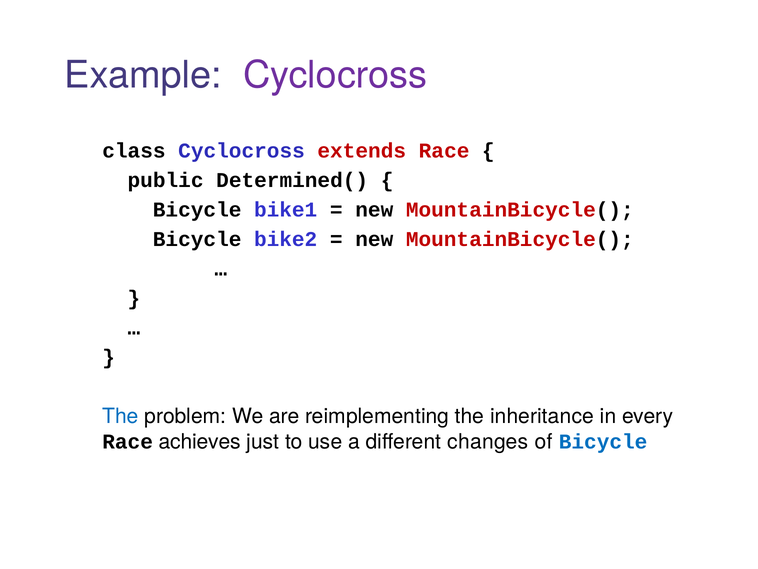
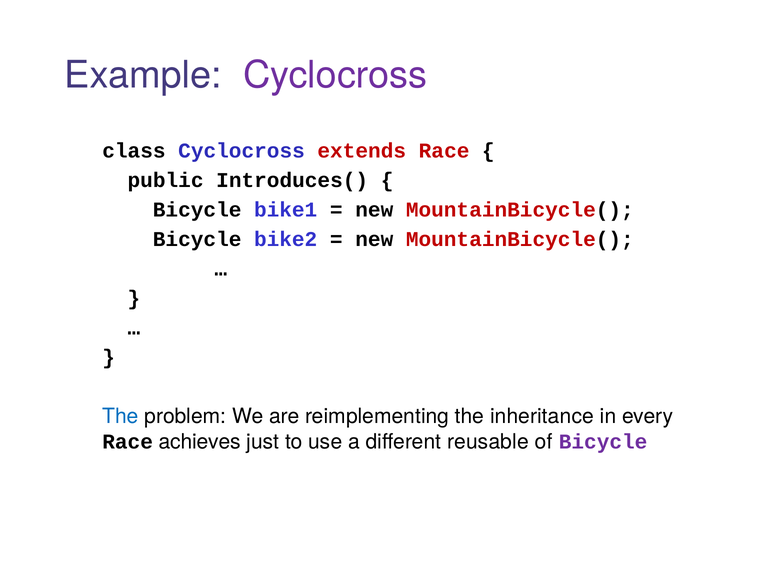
Determined(: Determined( -> Introduces(
changes: changes -> reusable
Bicycle at (603, 441) colour: blue -> purple
